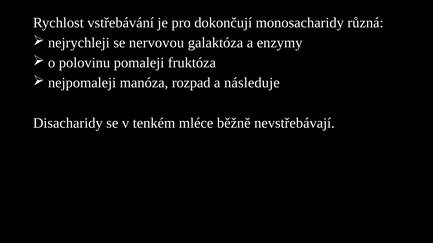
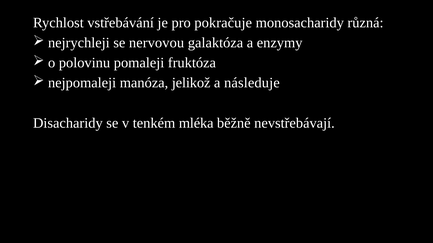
dokončují: dokončují -> pokračuje
rozpad: rozpad -> jelikož
mléce: mléce -> mléka
